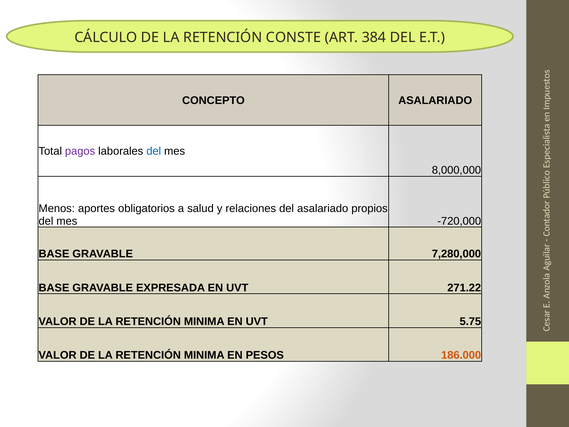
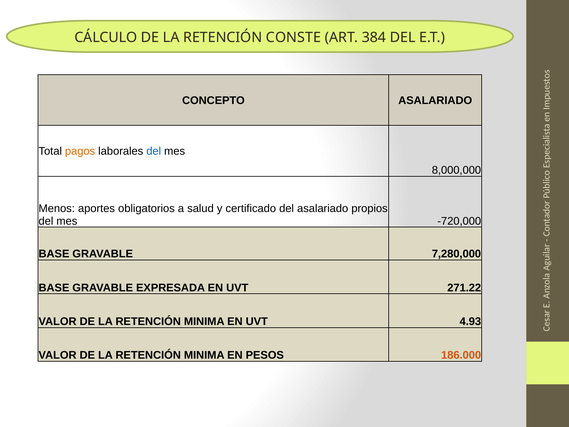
pagos colour: purple -> orange
relaciones: relaciones -> certificado
5.75: 5.75 -> 4.93
